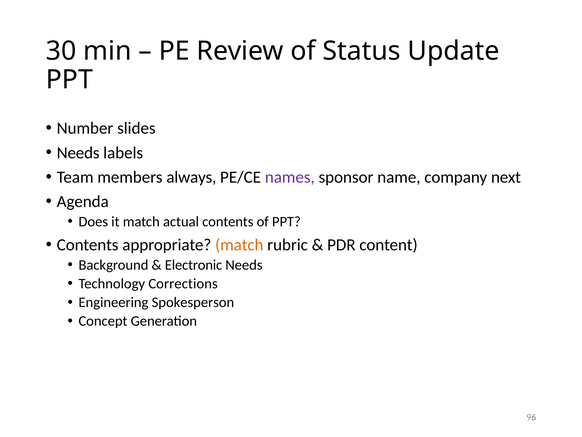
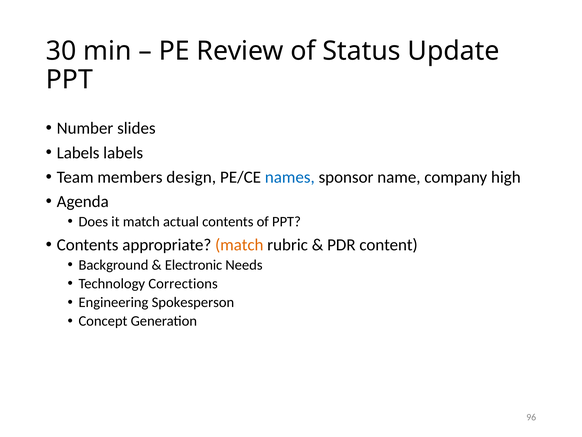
Needs at (78, 153): Needs -> Labels
always: always -> design
names colour: purple -> blue
next: next -> high
